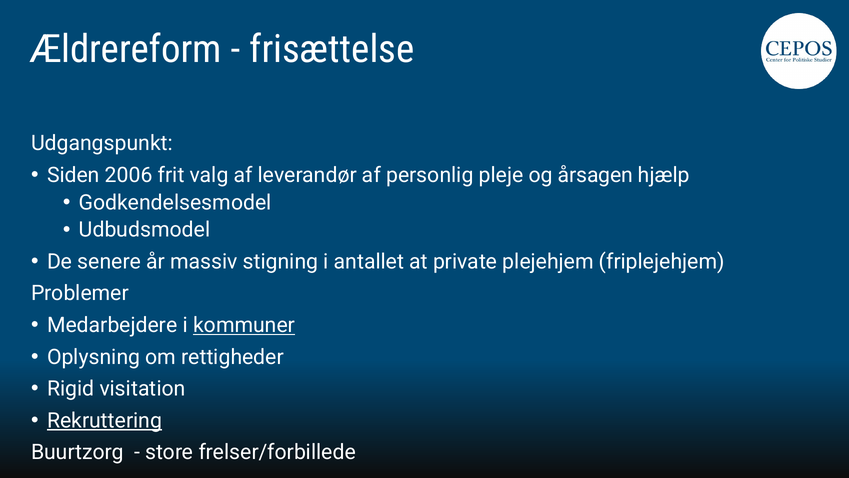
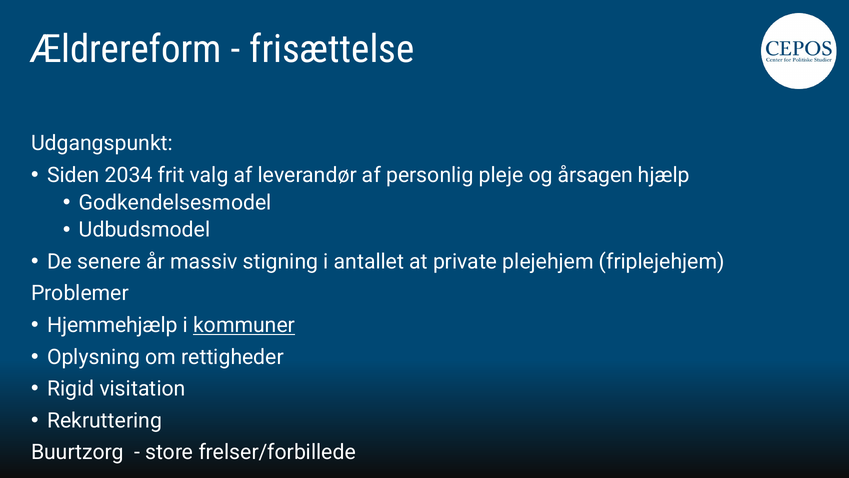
2006: 2006 -> 2034
Medarbejdere: Medarbejdere -> Hjemmehjælp
Rekruttering underline: present -> none
